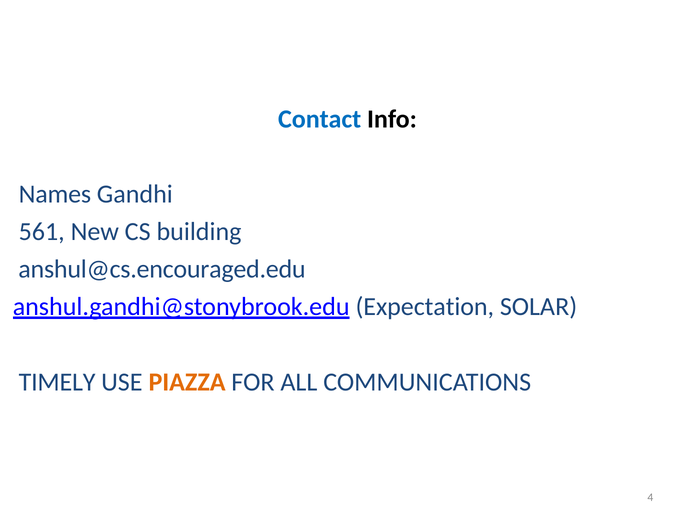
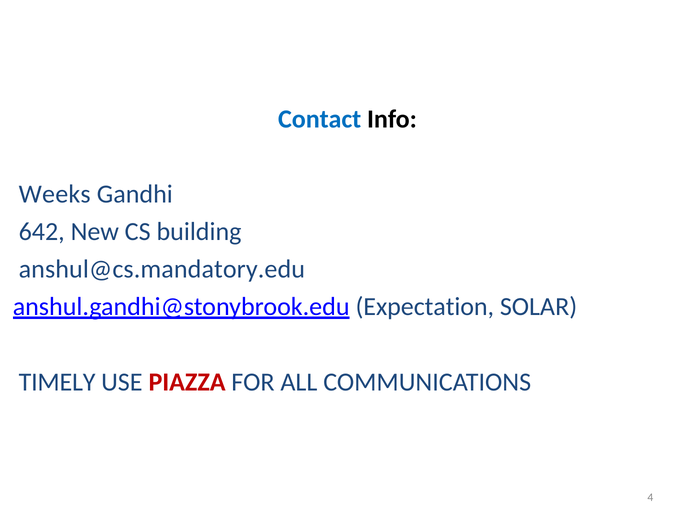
Names: Names -> Weeks
561: 561 -> 642
anshul@cs.encouraged.edu: anshul@cs.encouraged.edu -> anshul@cs.mandatory.edu
PIAZZA colour: orange -> red
